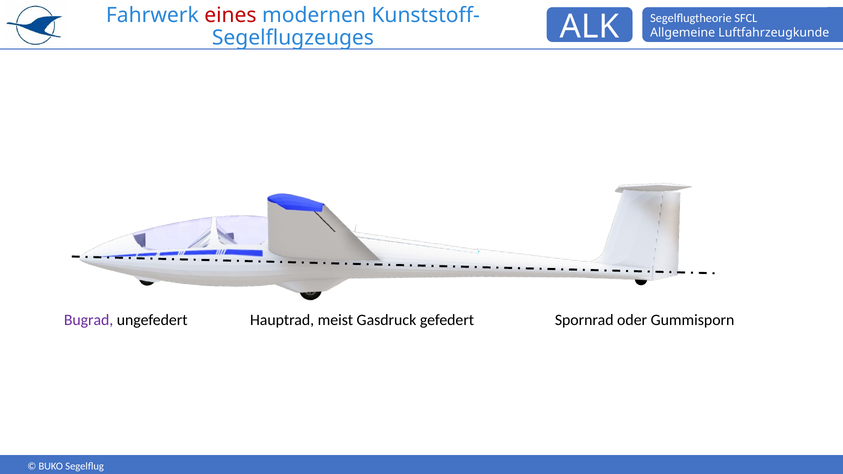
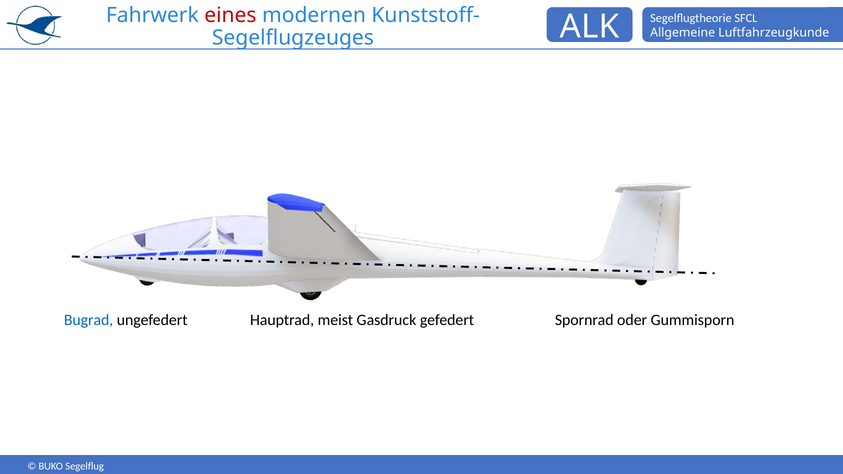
Bugrad colour: purple -> blue
